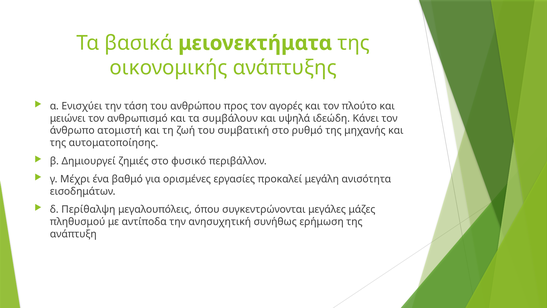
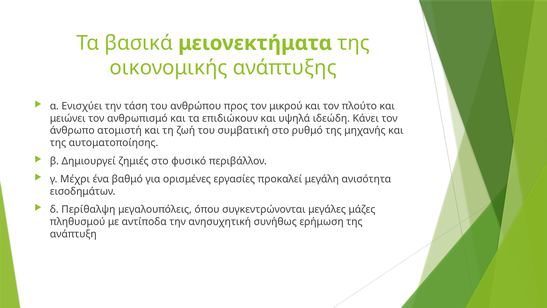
αγορές: αγορές -> μικρού
συμβάλουν: συμβάλουν -> επιδιώκουν
